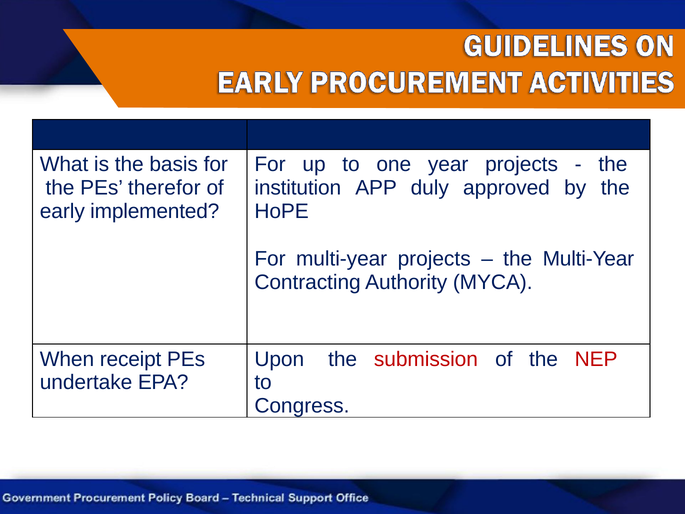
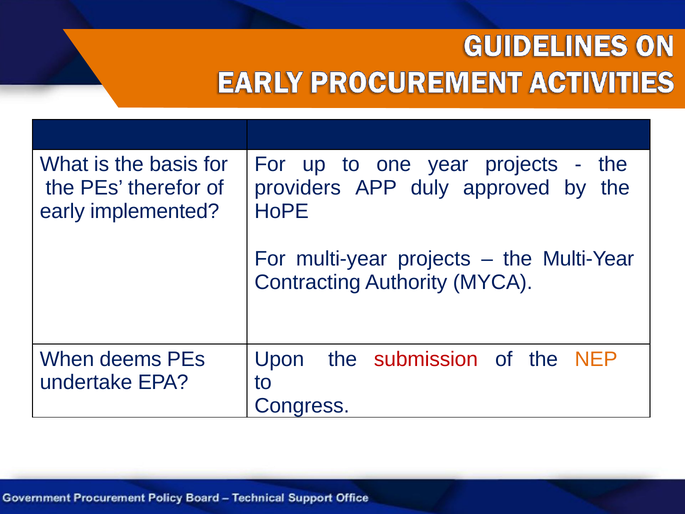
institution: institution -> providers
receipt: receipt -> deems
NEP colour: red -> orange
